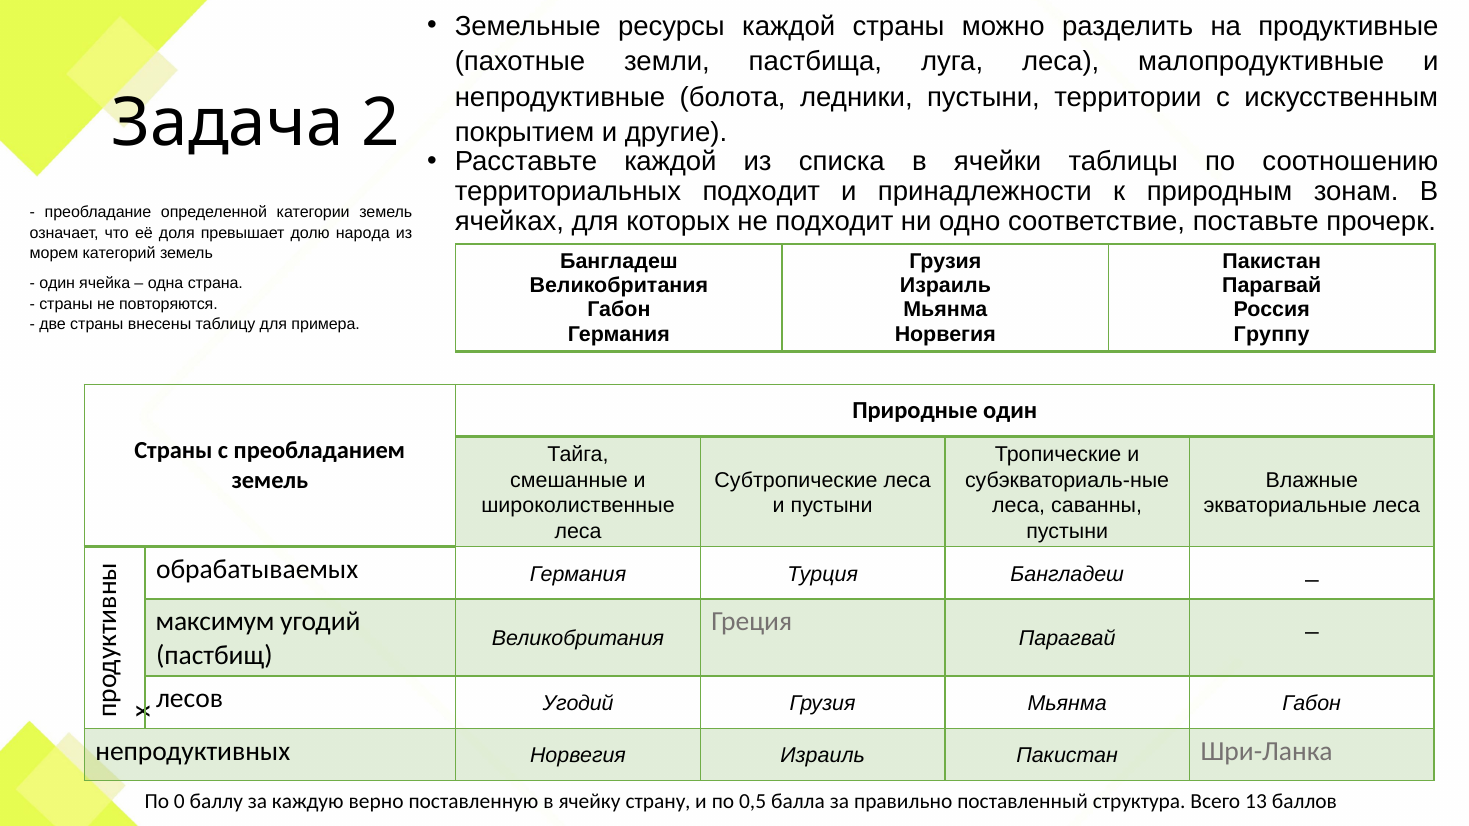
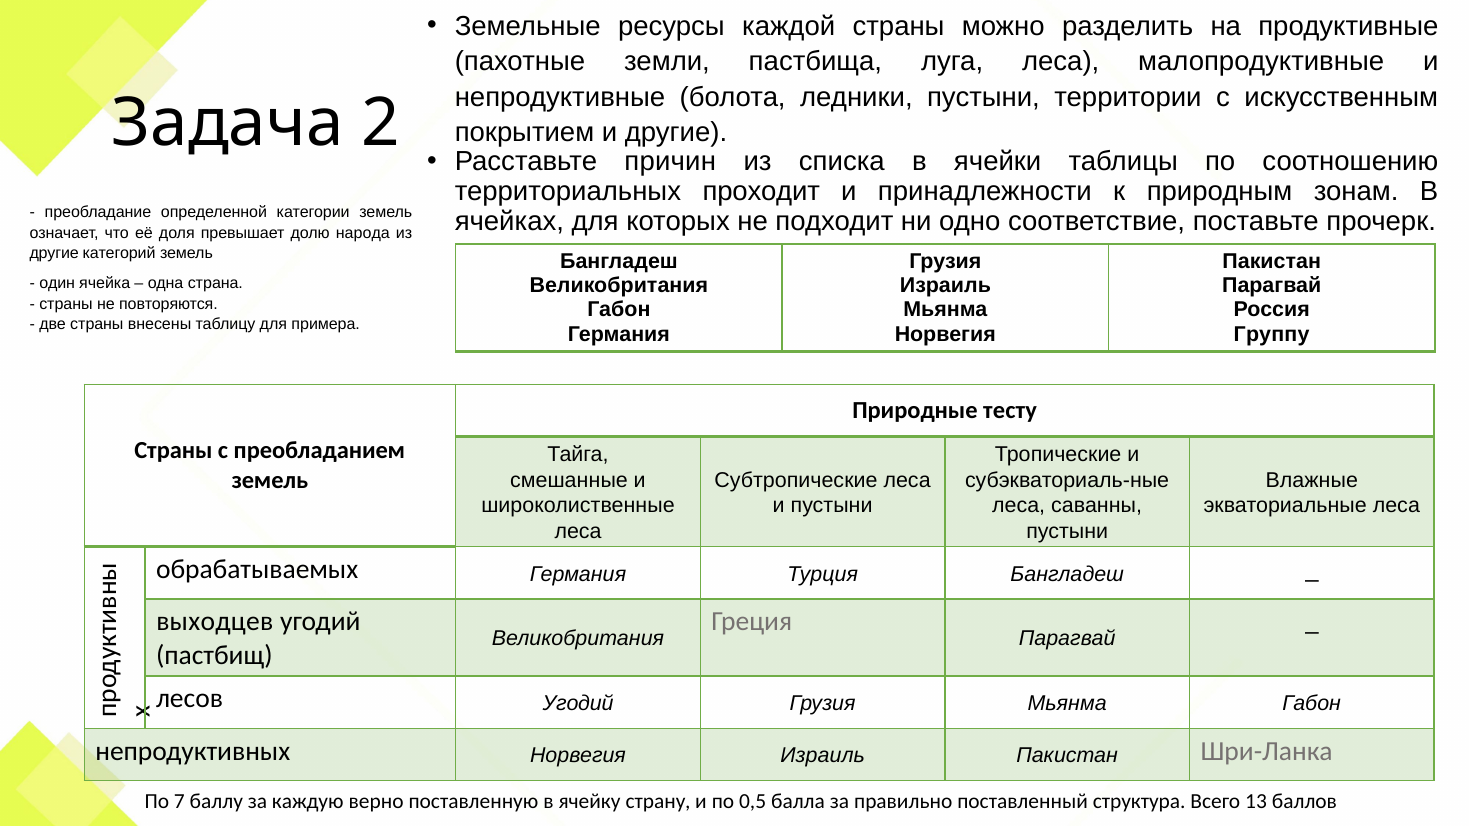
Расставьте каждой: каждой -> причин
территориальных подходит: подходит -> проходит
морем at (54, 254): морем -> другие
Природные один: один -> тесту
максимум: максимум -> выходцев
0: 0 -> 7
